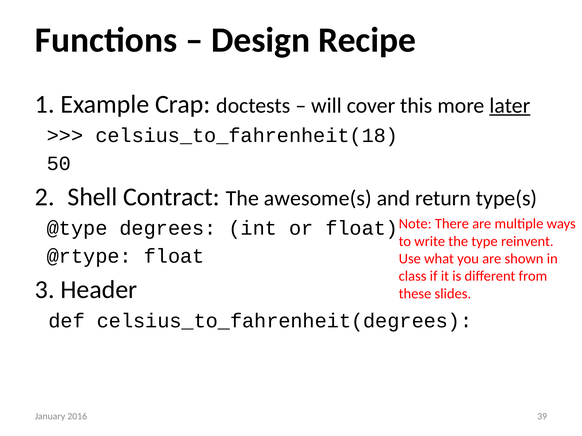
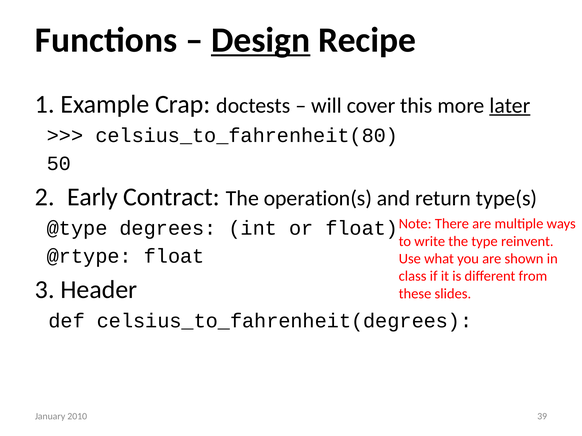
Design underline: none -> present
celsius_to_fahrenheit(18: celsius_to_fahrenheit(18 -> celsius_to_fahrenheit(80
Shell: Shell -> Early
awesome(s: awesome(s -> operation(s
2016: 2016 -> 2010
